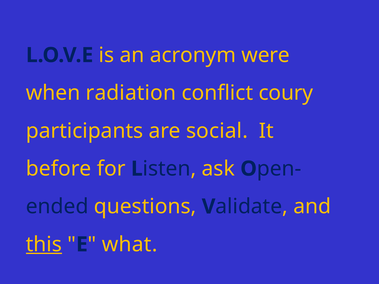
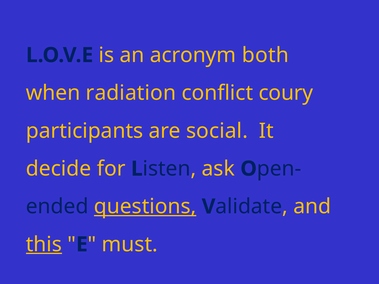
were: were -> both
before: before -> decide
questions underline: none -> present
what: what -> must
